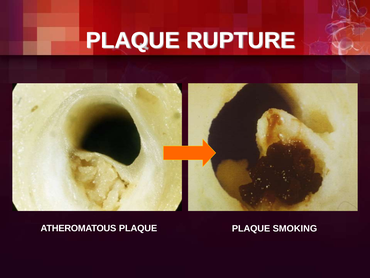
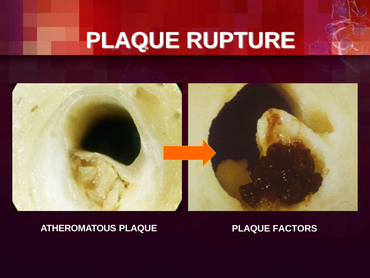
SMOKING: SMOKING -> FACTORS
